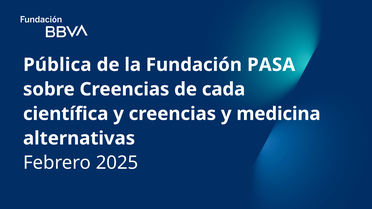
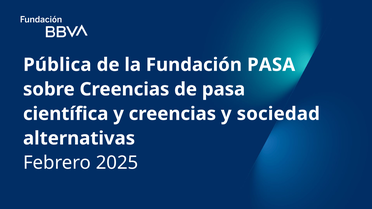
de cada: cada -> pasa
medicina: medicina -> sociedad
